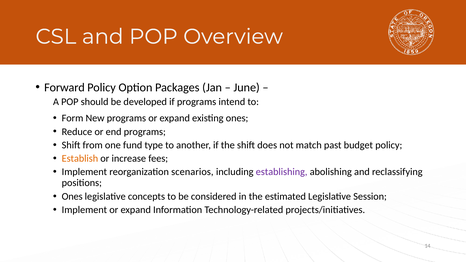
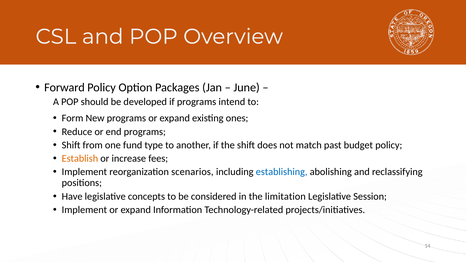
establishing colour: purple -> blue
Ones at (72, 196): Ones -> Have
estimated: estimated -> limitation
